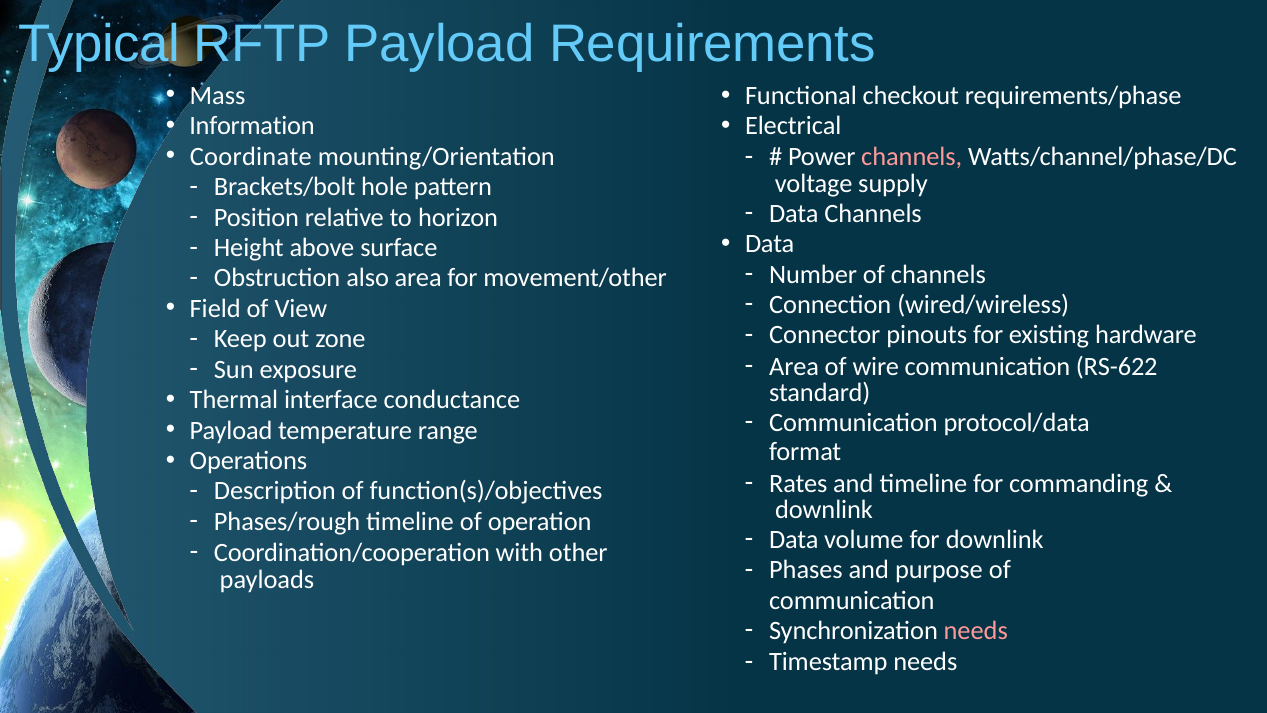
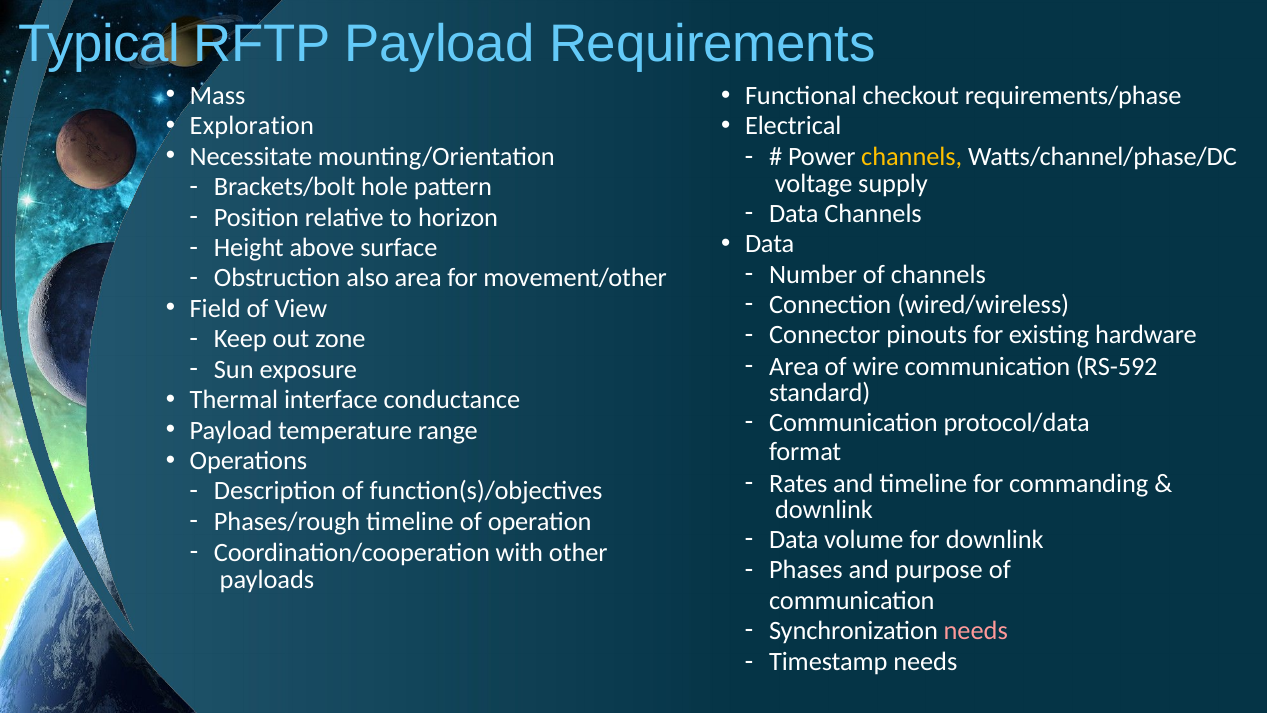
Information: Information -> Exploration
Coordinate: Coordinate -> Necessitate
channels at (912, 157) colour: pink -> yellow
RS-622: RS-622 -> RS-592
